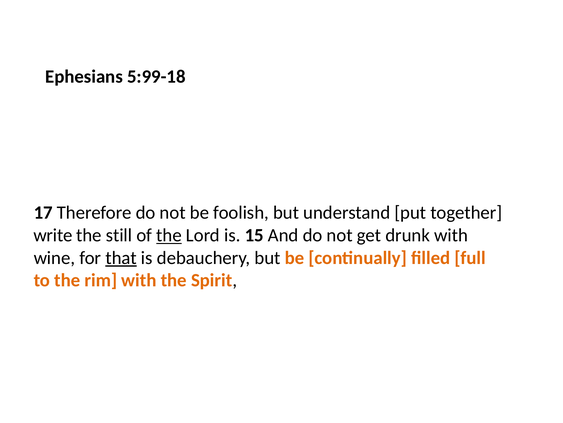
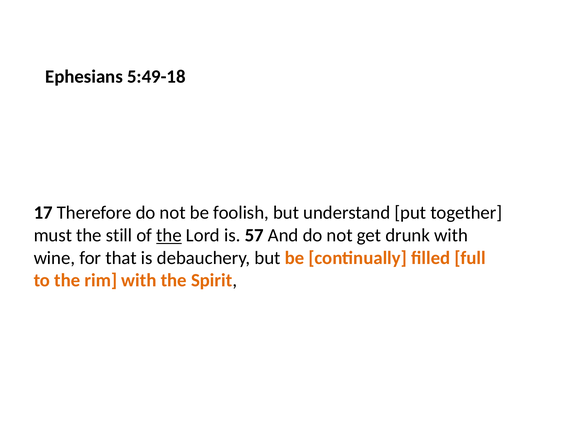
5:99-18: 5:99-18 -> 5:49-18
write: write -> must
15: 15 -> 57
that underline: present -> none
